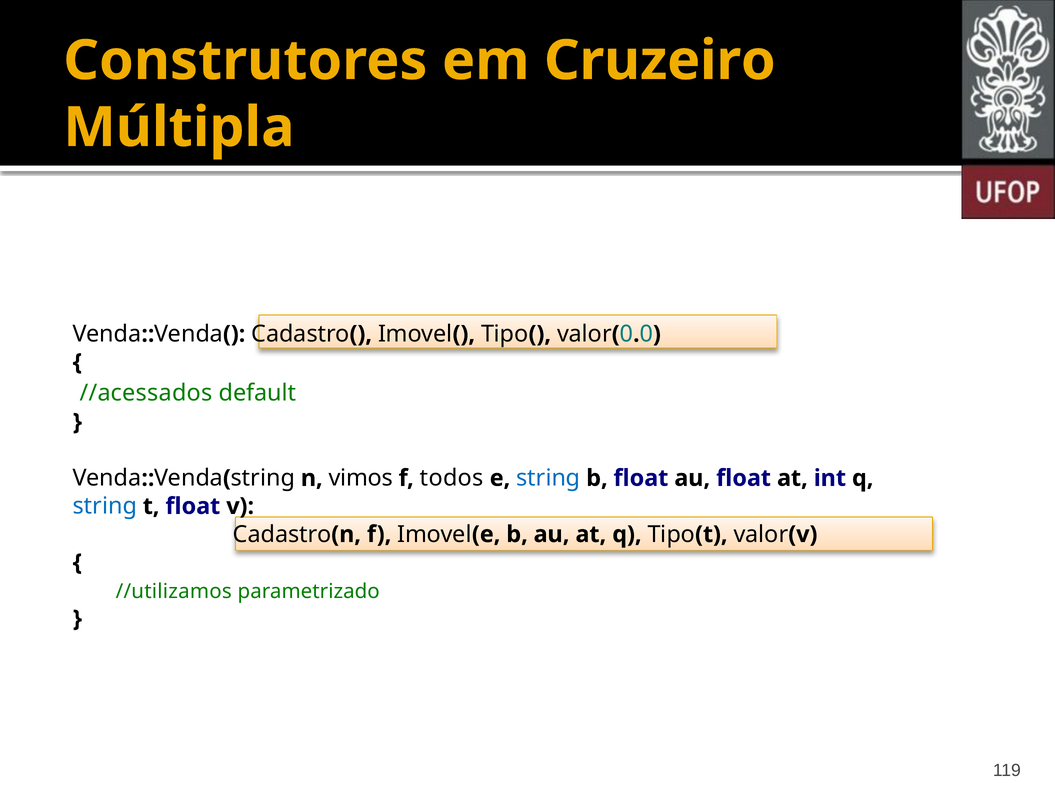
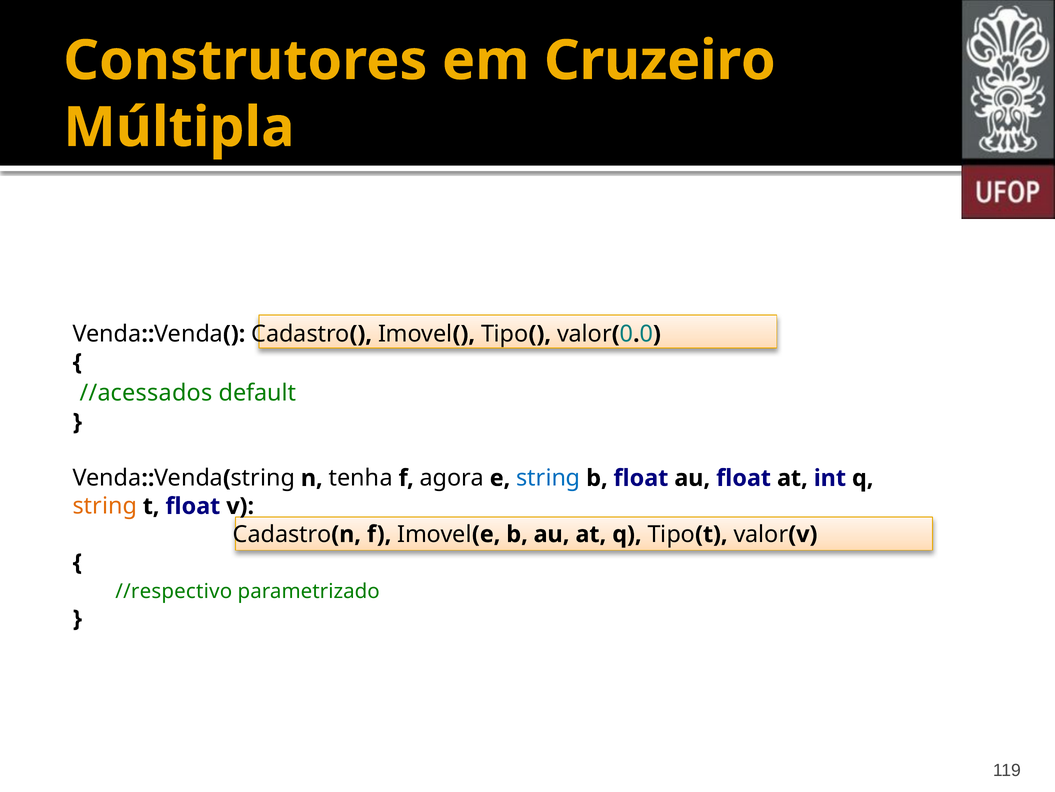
vimos: vimos -> tenha
todos: todos -> agora
string at (105, 506) colour: blue -> orange
//utilizamos: //utilizamos -> //respectivo
